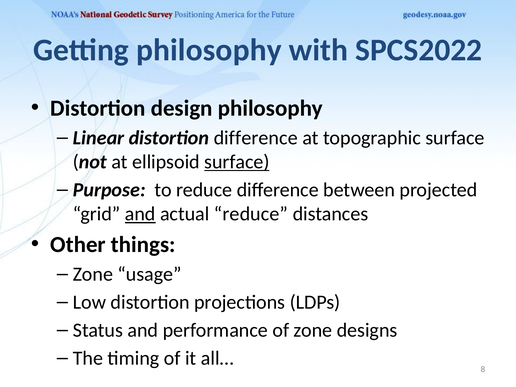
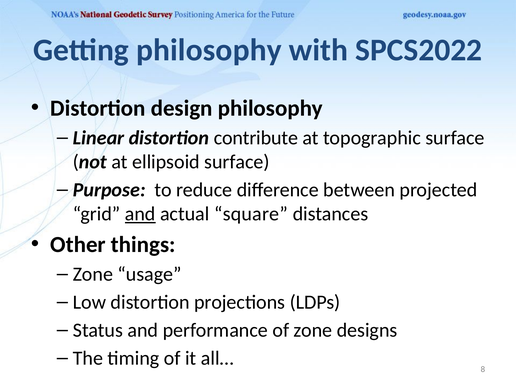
distortion difference: difference -> contribute
surface at (237, 162) underline: present -> none
actual reduce: reduce -> square
